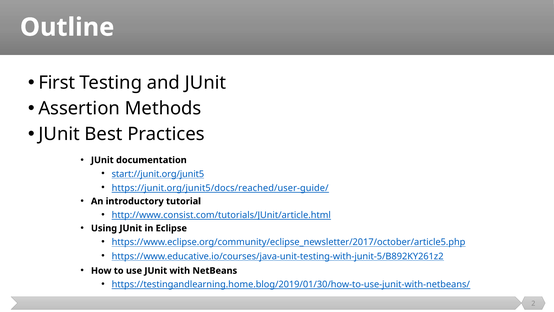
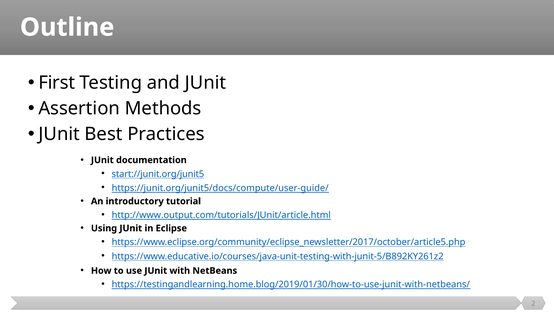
https://junit.org/junit5/docs/reached/user-guide/: https://junit.org/junit5/docs/reached/user-guide/ -> https://junit.org/junit5/docs/compute/user-guide/
http://www.consist.com/tutorials/JUnit/article.html: http://www.consist.com/tutorials/JUnit/article.html -> http://www.output.com/tutorials/JUnit/article.html
